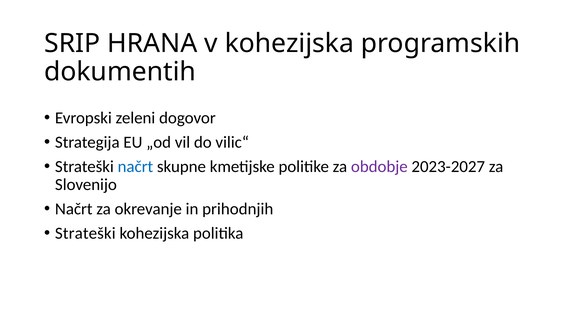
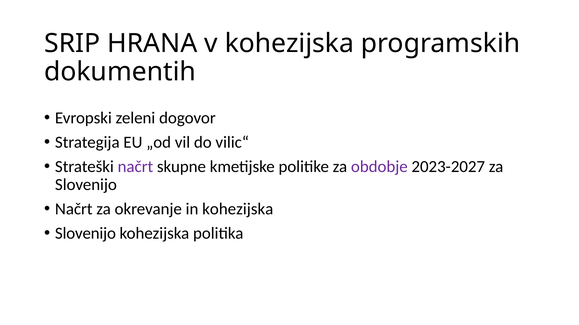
načrt at (135, 167) colour: blue -> purple
in prihodnjih: prihodnjih -> kohezijska
Strateški at (85, 234): Strateški -> Slovenijo
